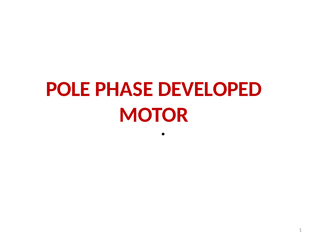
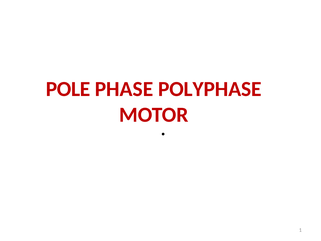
DEVELOPED: DEVELOPED -> POLYPHASE
